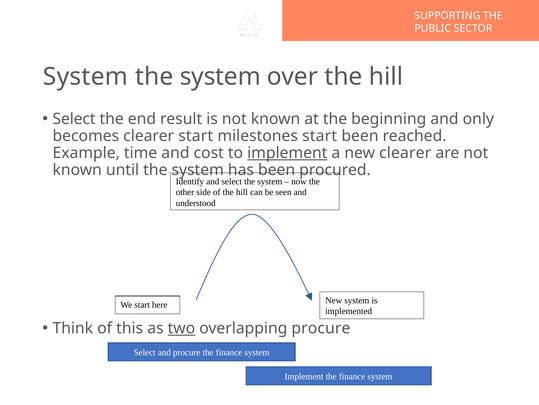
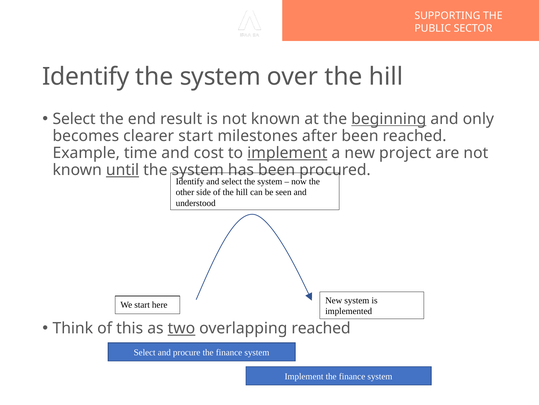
System at (85, 76): System -> Identify
beginning underline: none -> present
milestones start: start -> after
new clearer: clearer -> project
until underline: none -> present
overlapping procure: procure -> reached
